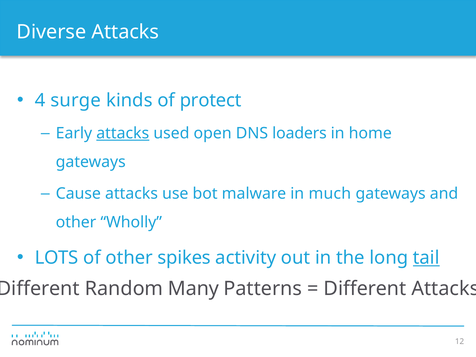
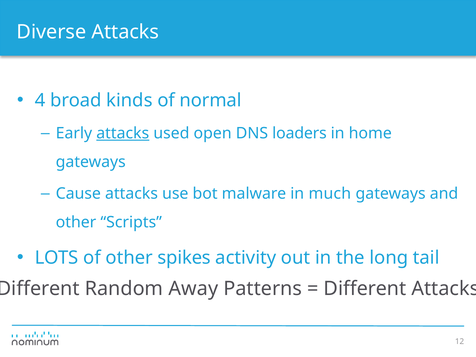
surge: surge -> broad
protect: protect -> normal
Wholly: Wholly -> Scripts
tail underline: present -> none
Many: Many -> Away
